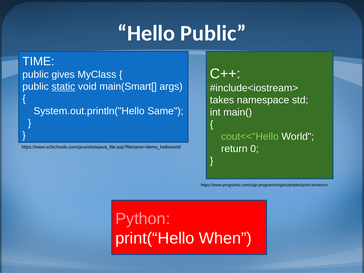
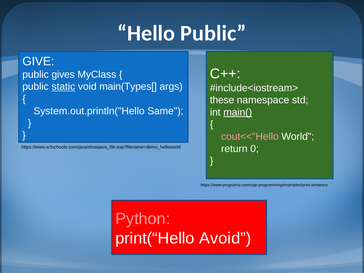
TIME: TIME -> GIVE
main(Smart[: main(Smart[ -> main(Types[
takes: takes -> these
main( underline: none -> present
cout<<"Hello colour: light green -> pink
When: When -> Avoid
